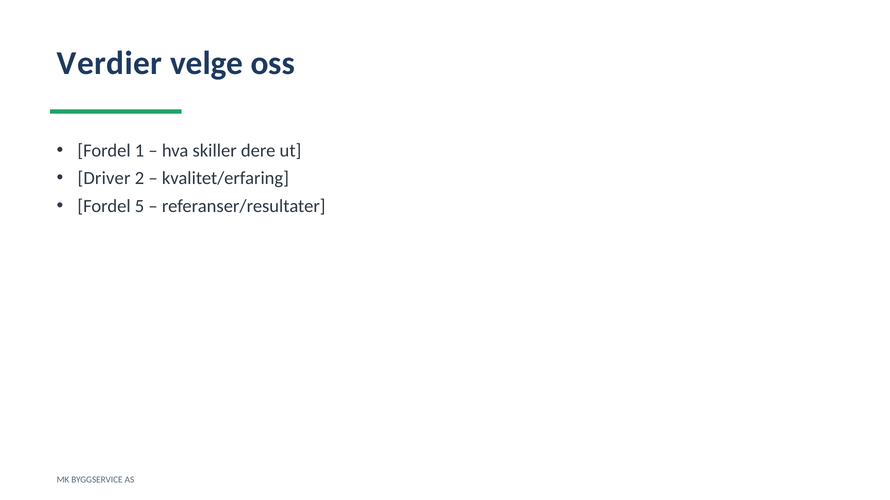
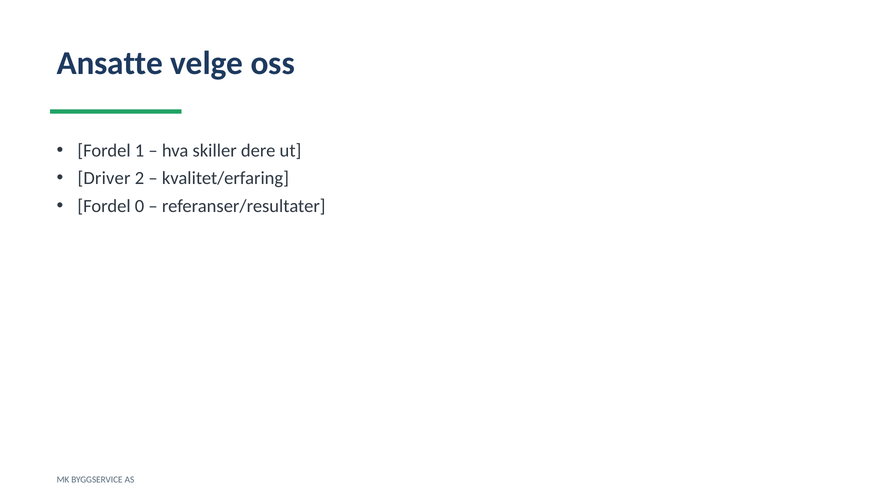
Verdier: Verdier -> Ansatte
5: 5 -> 0
